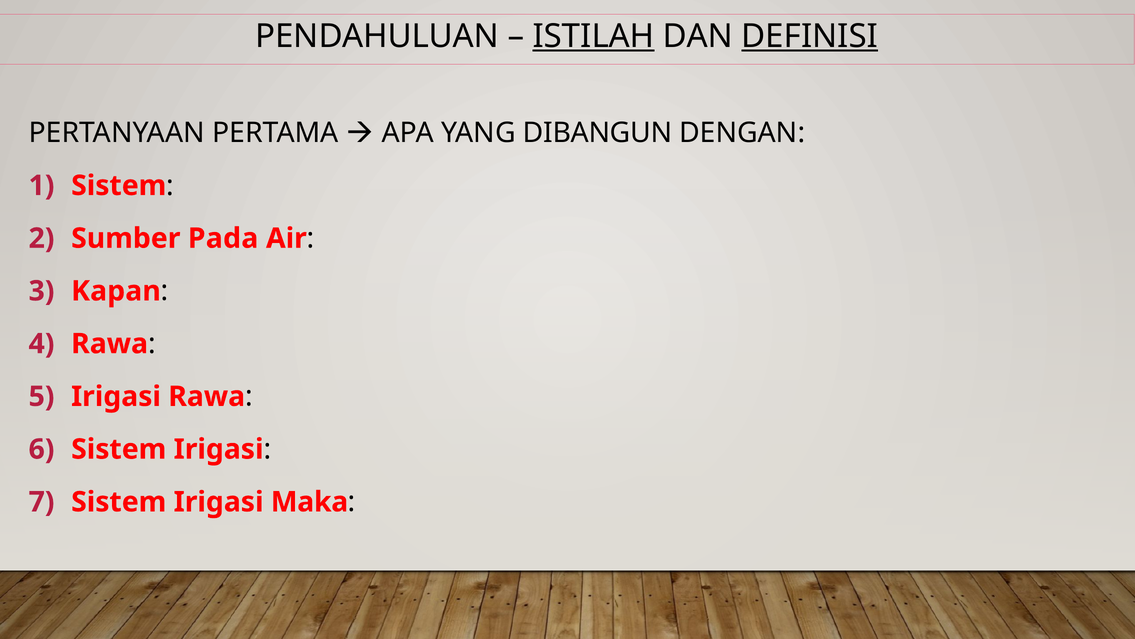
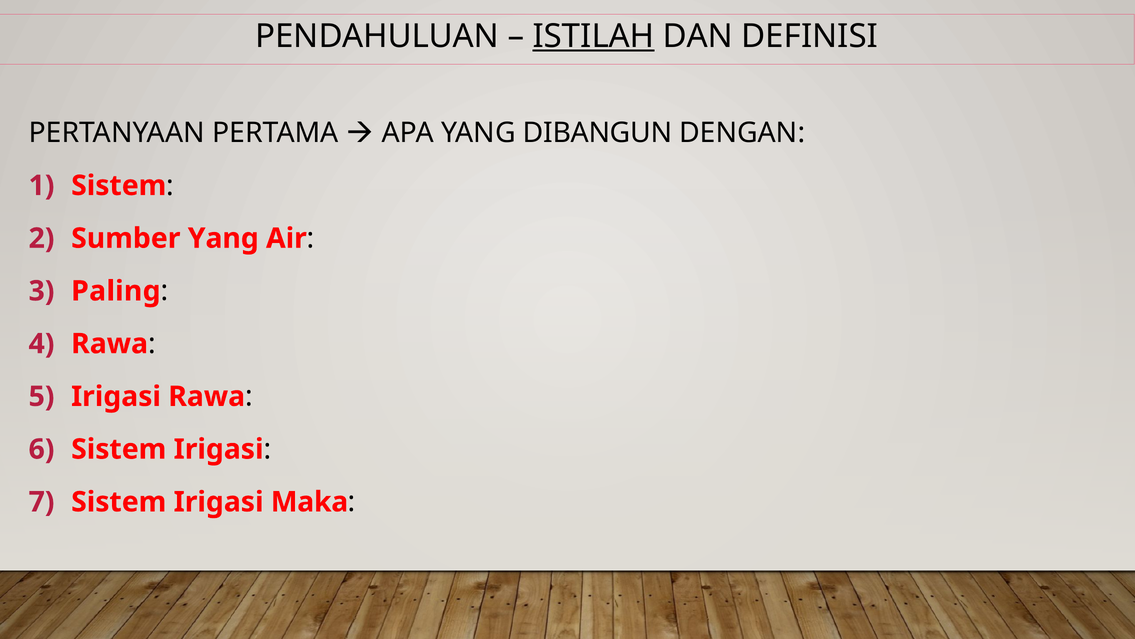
DEFINISI underline: present -> none
Sumber Pada: Pada -> Yang
Kapan: Kapan -> Paling
